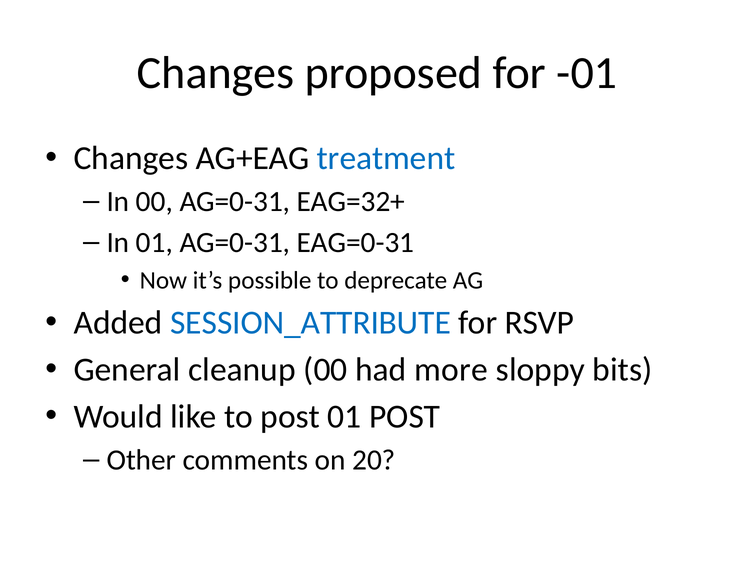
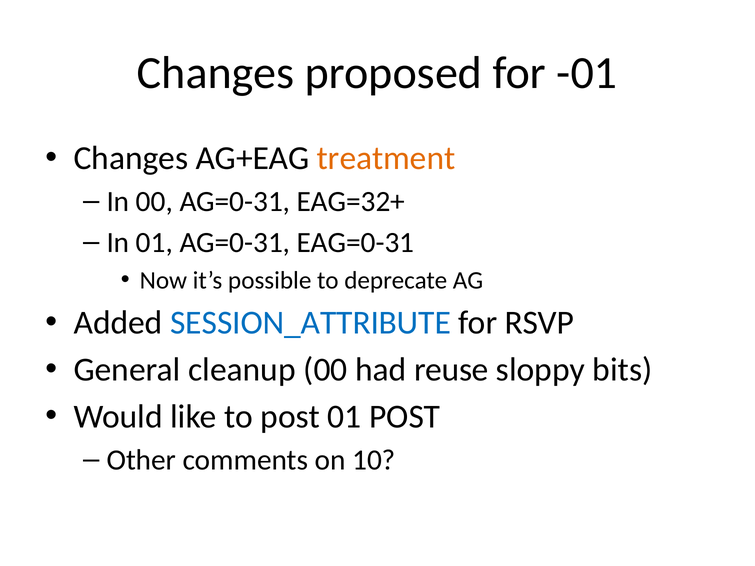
treatment colour: blue -> orange
more: more -> reuse
20: 20 -> 10
